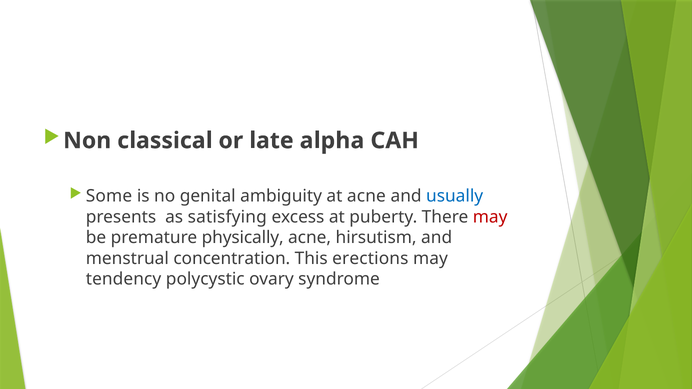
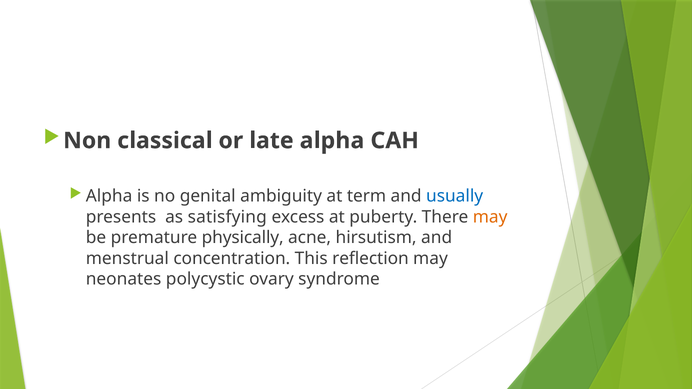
Some at (109, 196): Some -> Alpha
at acne: acne -> term
may at (490, 217) colour: red -> orange
erections: erections -> reflection
tendency: tendency -> neonates
